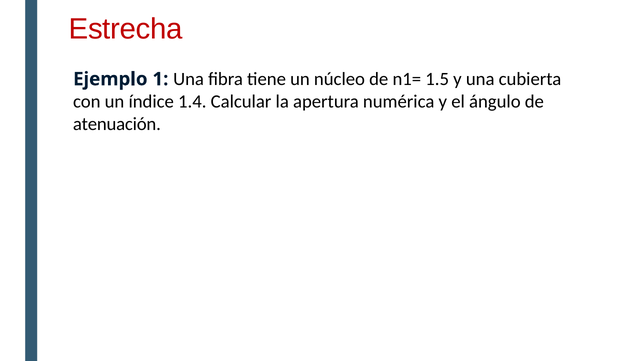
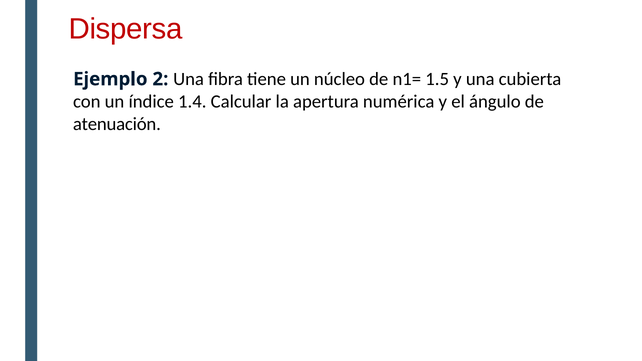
Estrecha: Estrecha -> Dispersa
1: 1 -> 2
